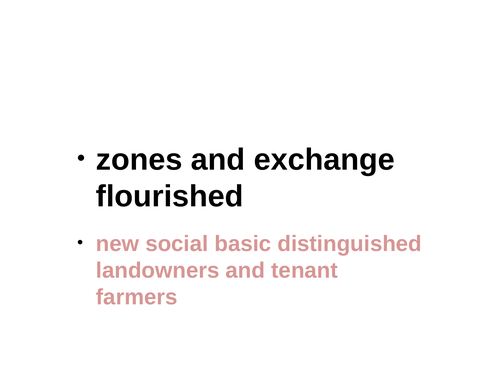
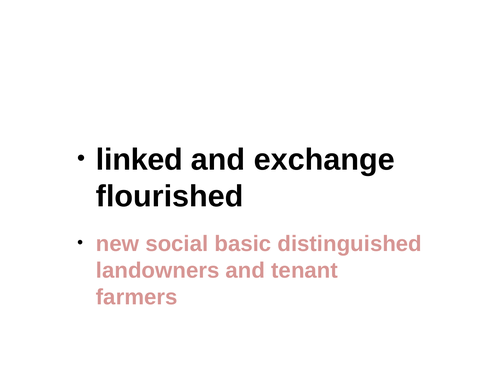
zones: zones -> linked
